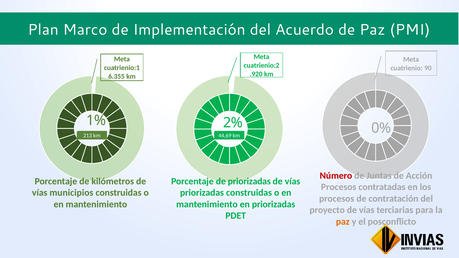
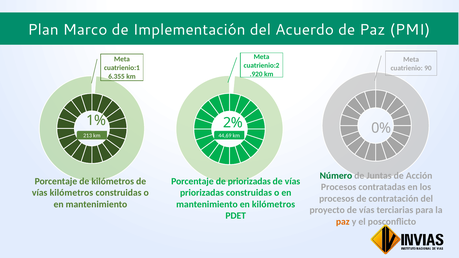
Número colour: red -> green
vías municipios: municipios -> kilómetros
en priorizadas: priorizadas -> kilómetros
